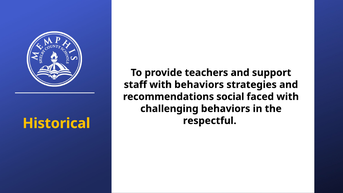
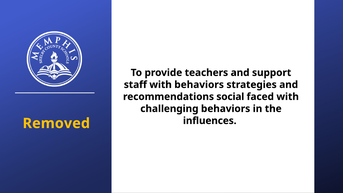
respectful: respectful -> influences
Historical: Historical -> Removed
